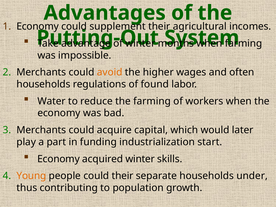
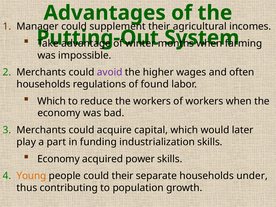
Economy at (38, 26): Economy -> Manager
avoid colour: orange -> purple
Water at (52, 101): Water -> Which
the farming: farming -> workers
industrialization start: start -> skills
acquired winter: winter -> power
